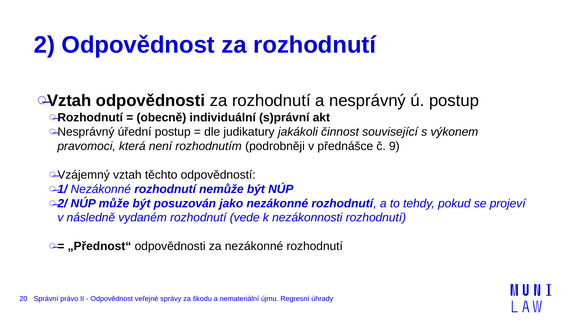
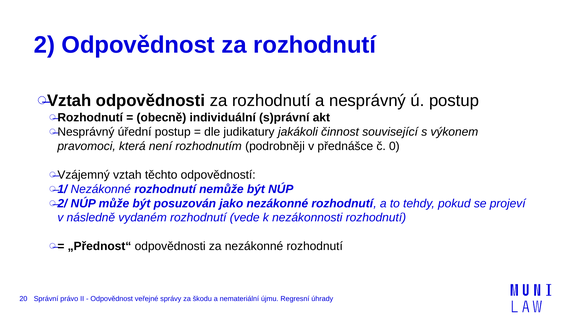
9: 9 -> 0
